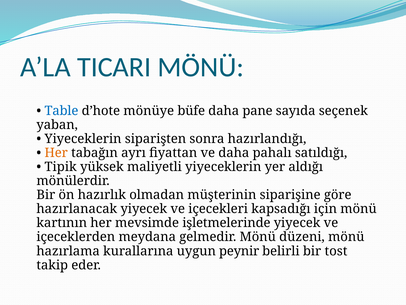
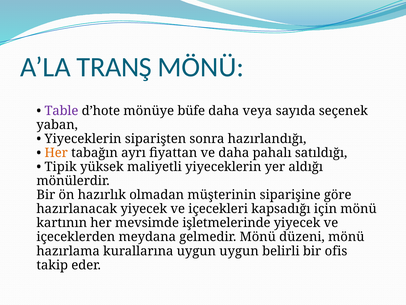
TICARI: TICARI -> TRANŞ
Table colour: blue -> purple
pane: pane -> veya
uygun peynir: peynir -> uygun
tost: tost -> ofis
